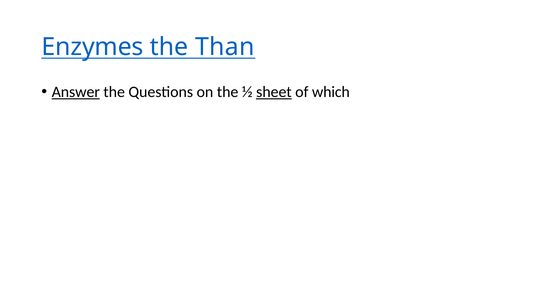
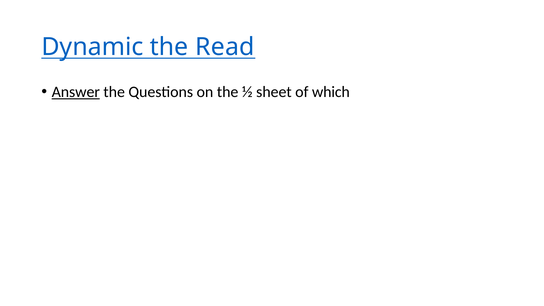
Enzymes: Enzymes -> Dynamic
Than: Than -> Read
sheet underline: present -> none
